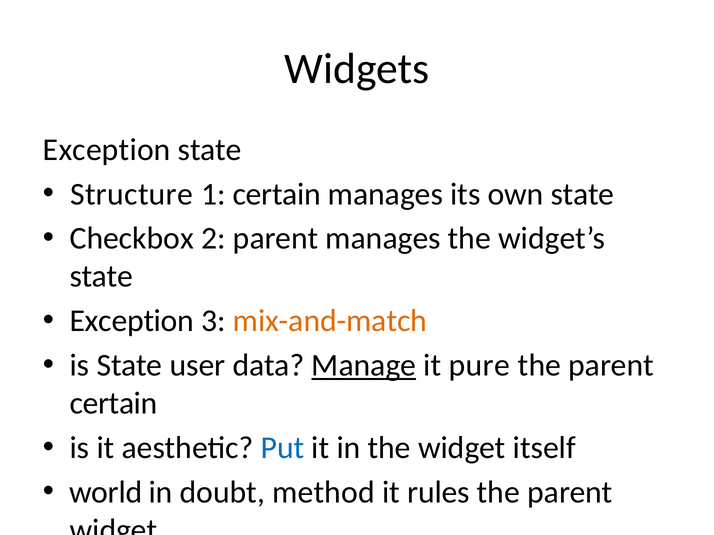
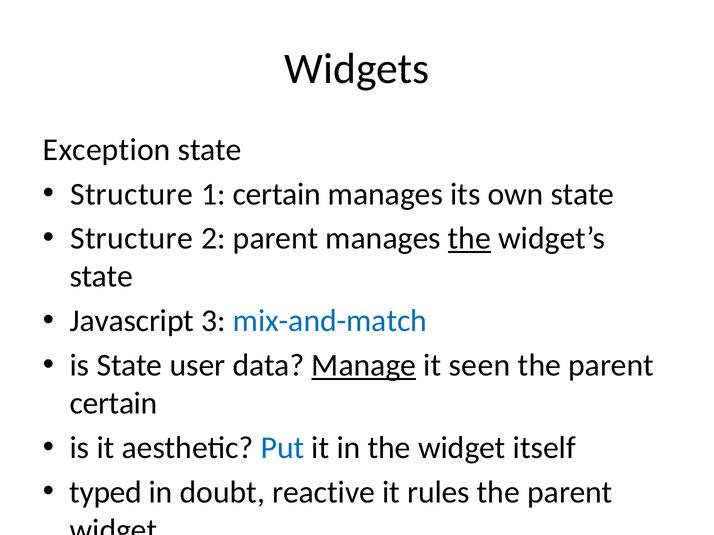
Checkbox at (132, 239): Checkbox -> Structure
the at (469, 239) underline: none -> present
Exception at (132, 321): Exception -> Javascript
mix-and-match colour: orange -> blue
pure: pure -> seen
world: world -> typed
method: method -> reactive
